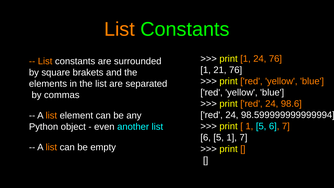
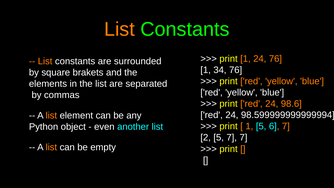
21: 21 -> 34
6 at (206, 138): 6 -> 2
5 1: 1 -> 7
